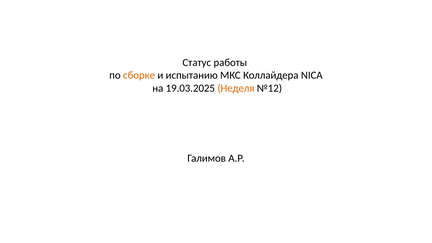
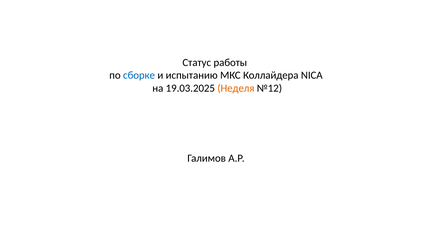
сборке colour: orange -> blue
